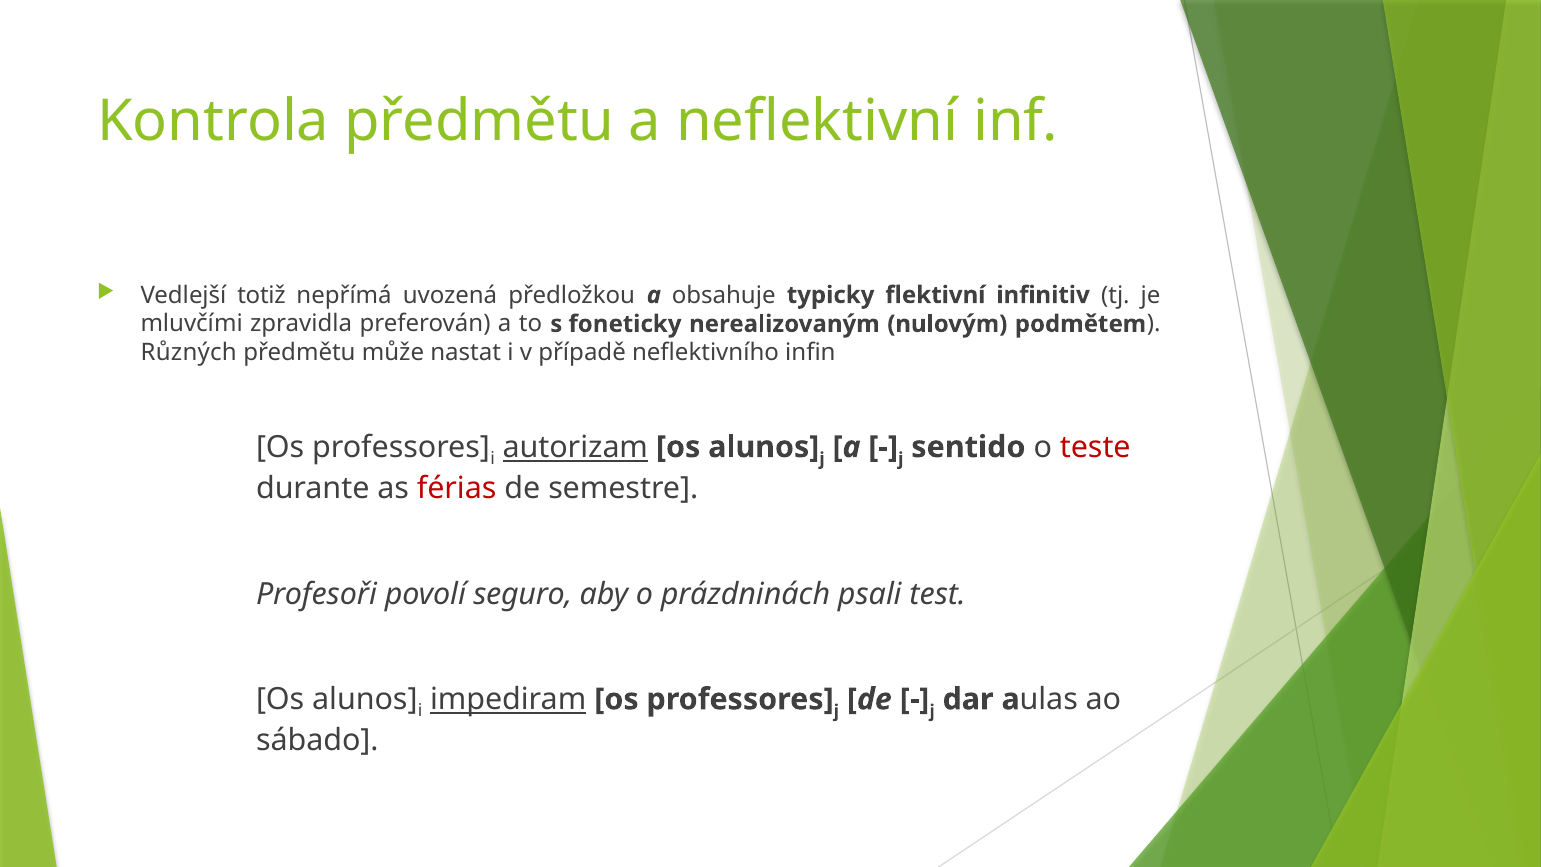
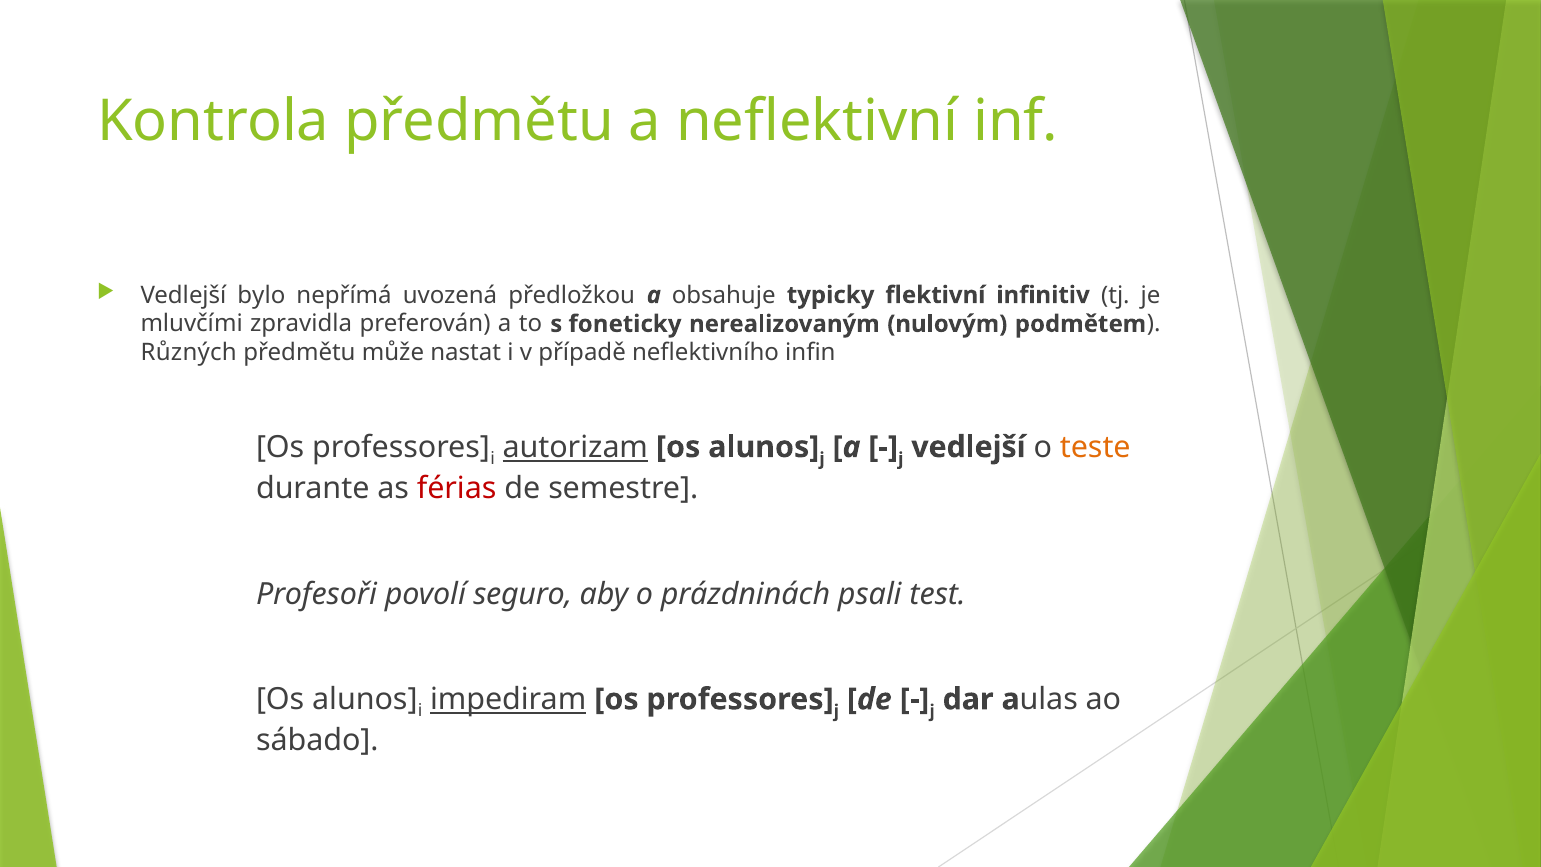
totiž: totiž -> bylo
sentido at (968, 447): sentido -> vedlejší
teste colour: red -> orange
